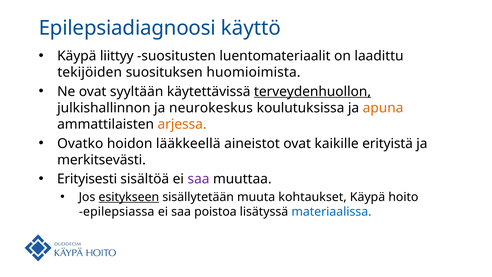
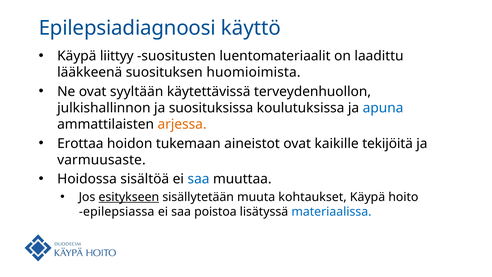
tekijöiden: tekijöiden -> lääkkeenä
terveydenhuollon underline: present -> none
neurokeskus: neurokeskus -> suosituksissa
apuna colour: orange -> blue
Ovatko: Ovatko -> Erottaa
lääkkeellä: lääkkeellä -> tukemaan
erityistä: erityistä -> tekijöitä
merkitsevästi: merkitsevästi -> varmuusaste
Erityisesti: Erityisesti -> Hoidossa
saa at (198, 179) colour: purple -> blue
